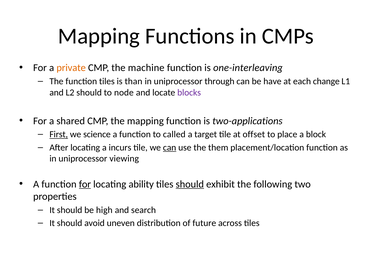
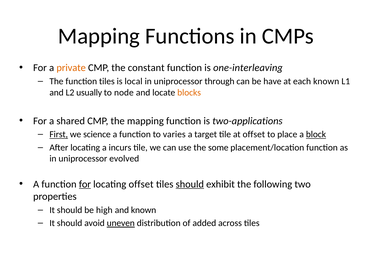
machine: machine -> constant
than: than -> local
each change: change -> known
L2 should: should -> usually
blocks colour: purple -> orange
called: called -> varies
block underline: none -> present
can at (170, 147) underline: present -> none
them: them -> some
viewing: viewing -> evolved
locating ability: ability -> offset
and search: search -> known
uneven underline: none -> present
future: future -> added
